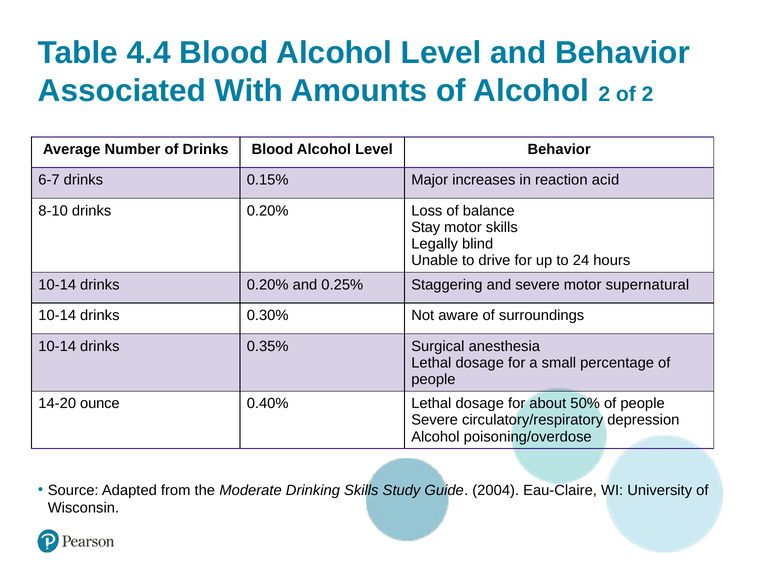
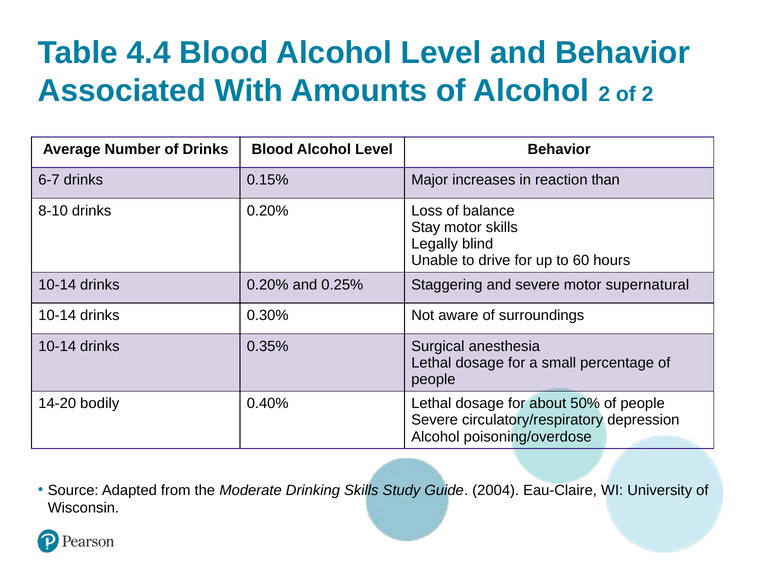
acid: acid -> than
24: 24 -> 60
ounce: ounce -> bodily
